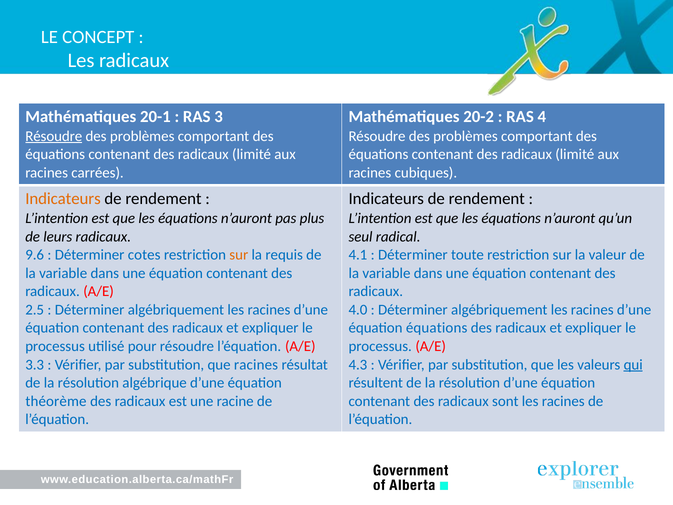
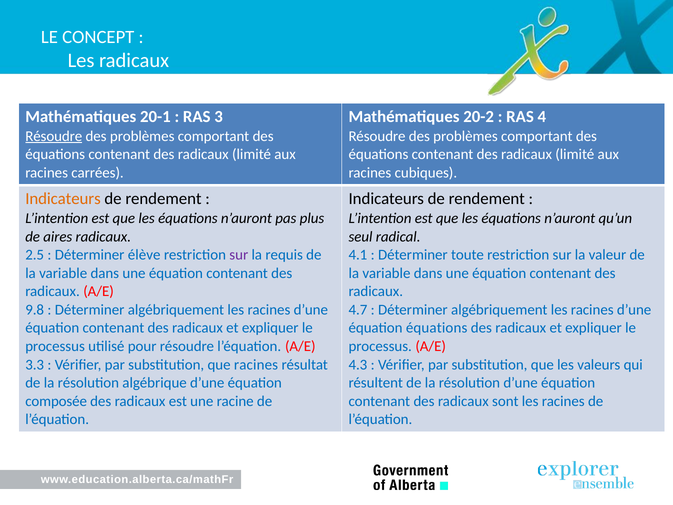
leurs: leurs -> aires
9.6: 9.6 -> 2.5
cotes: cotes -> élève
sur at (239, 255) colour: orange -> purple
2.5: 2.5 -> 9.8
4.0: 4.0 -> 4.7
qui underline: present -> none
théorème: théorème -> composée
